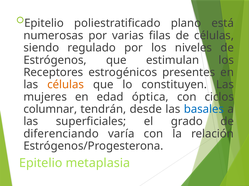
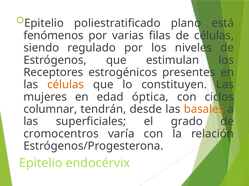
numerosas: numerosas -> fenómenos
basales colour: blue -> orange
diferenciando: diferenciando -> cromocentros
metaplasia: metaplasia -> endocérvix
